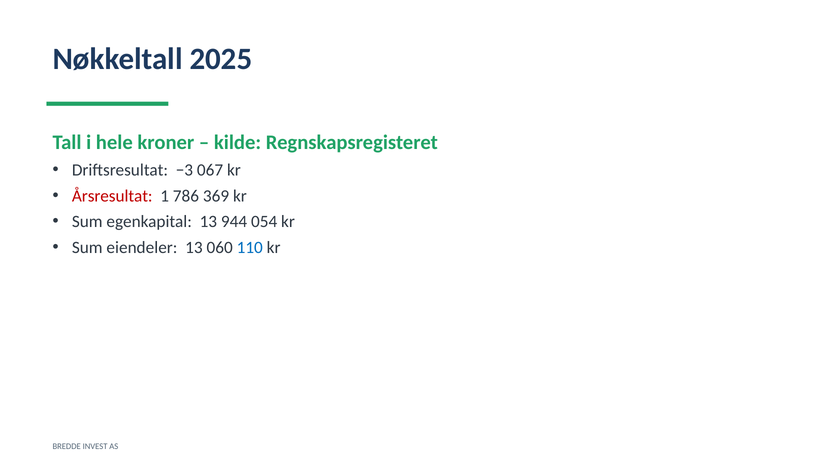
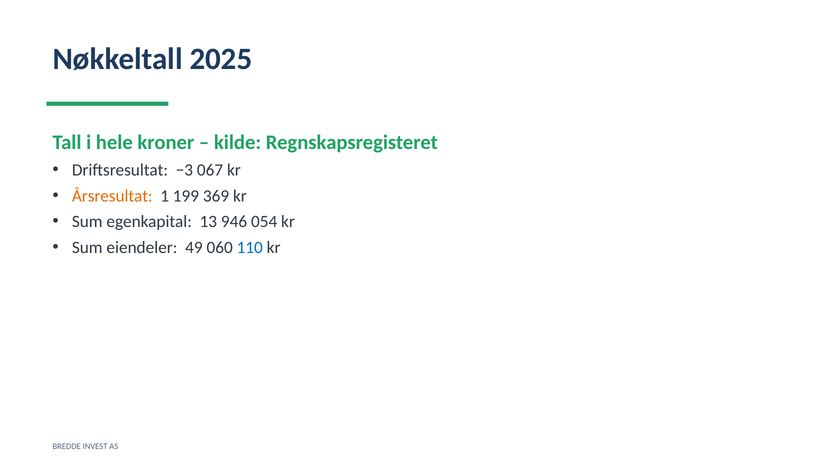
Årsresultat colour: red -> orange
786: 786 -> 199
944: 944 -> 946
eiendeler 13: 13 -> 49
